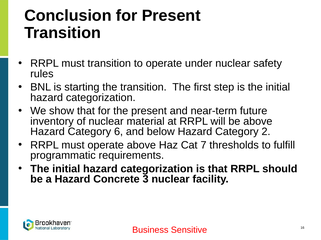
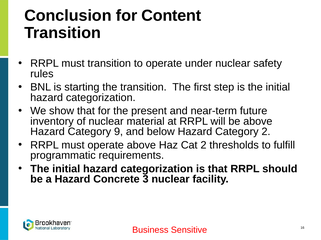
for Present: Present -> Content
6: 6 -> 9
Cat 7: 7 -> 2
